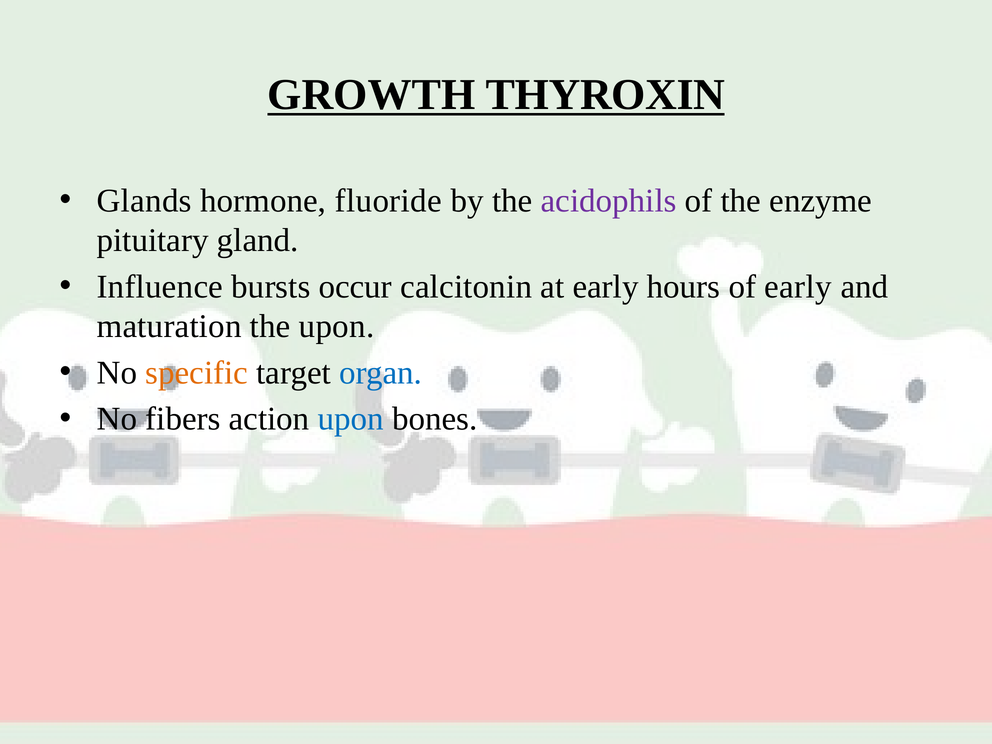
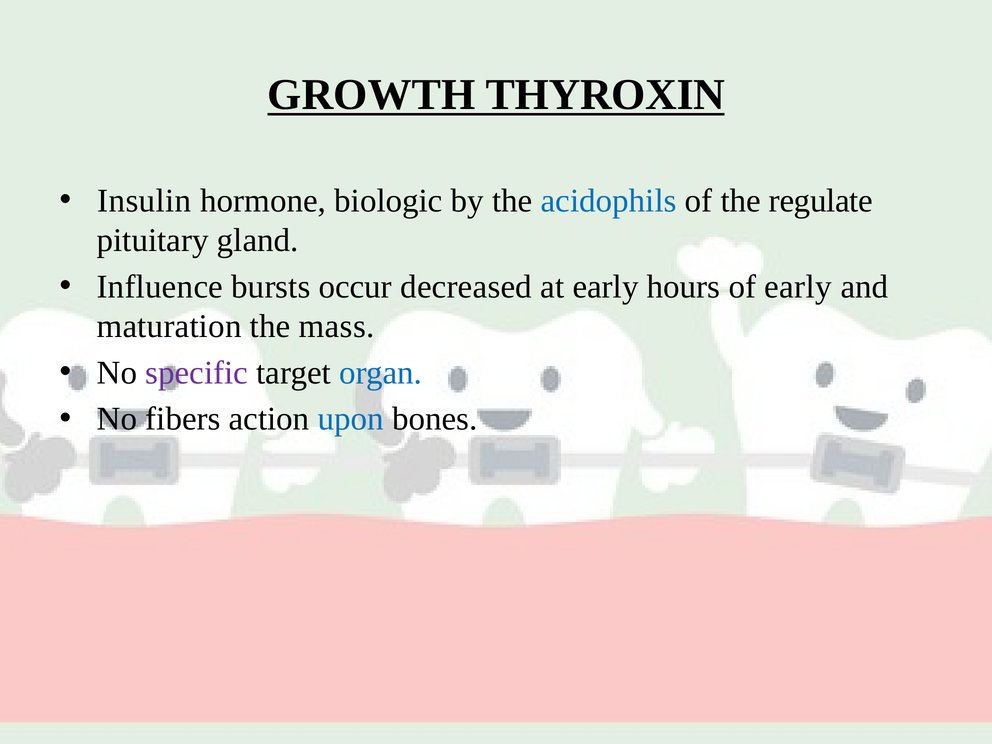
Glands: Glands -> Insulin
fluoride: fluoride -> biologic
acidophils colour: purple -> blue
enzyme: enzyme -> regulate
calcitonin: calcitonin -> decreased
the upon: upon -> mass
specific colour: orange -> purple
